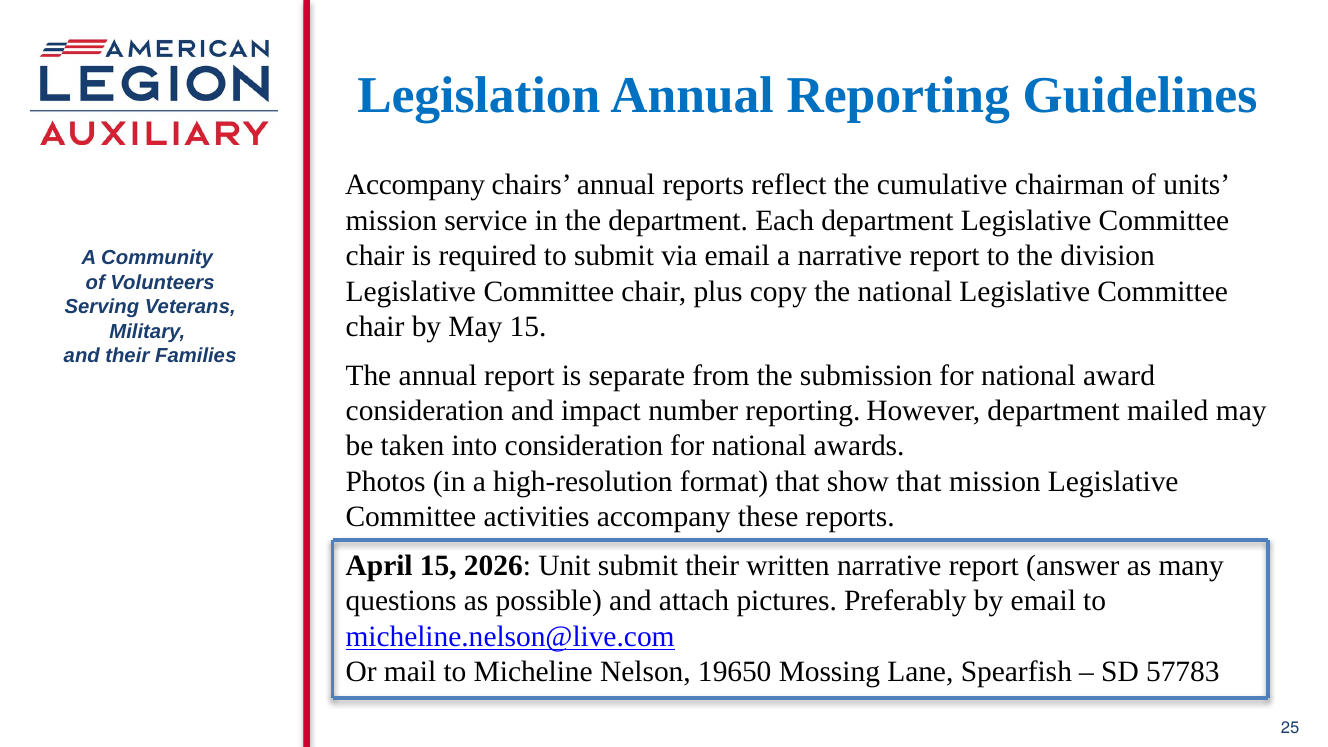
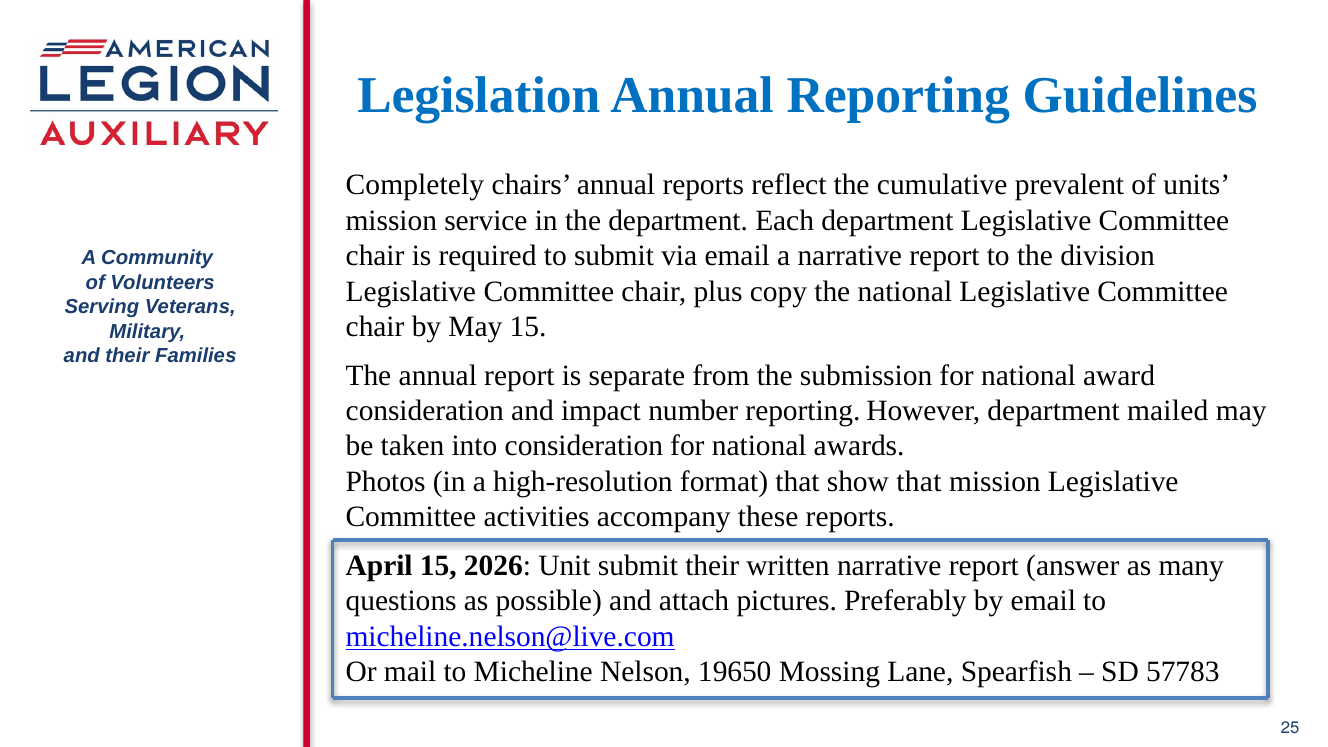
Accompany at (415, 185): Accompany -> Completely
chairman: chairman -> prevalent
